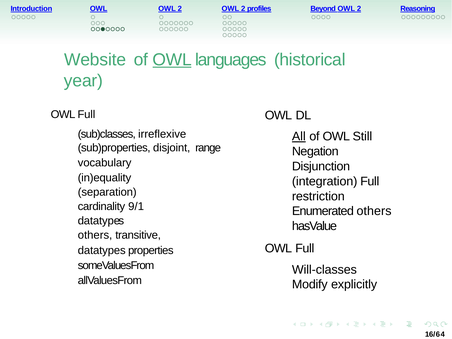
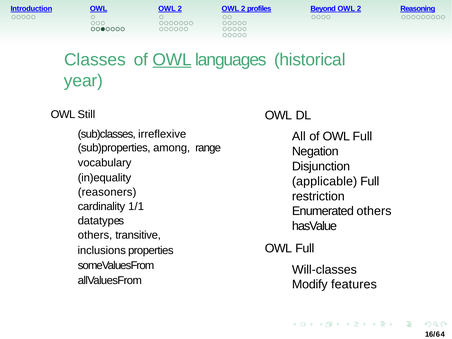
Website: Website -> Classes
Full at (86, 115): Full -> Still
All underline: present -> none
of OWL Still: Still -> Full
disjoint: disjoint -> among
integration: integration -> applicable
separation: separation -> reasoners
9/1: 9/1 -> 1/1
datatypes at (102, 251): datatypes -> inclusions
explicitly: explicitly -> features
